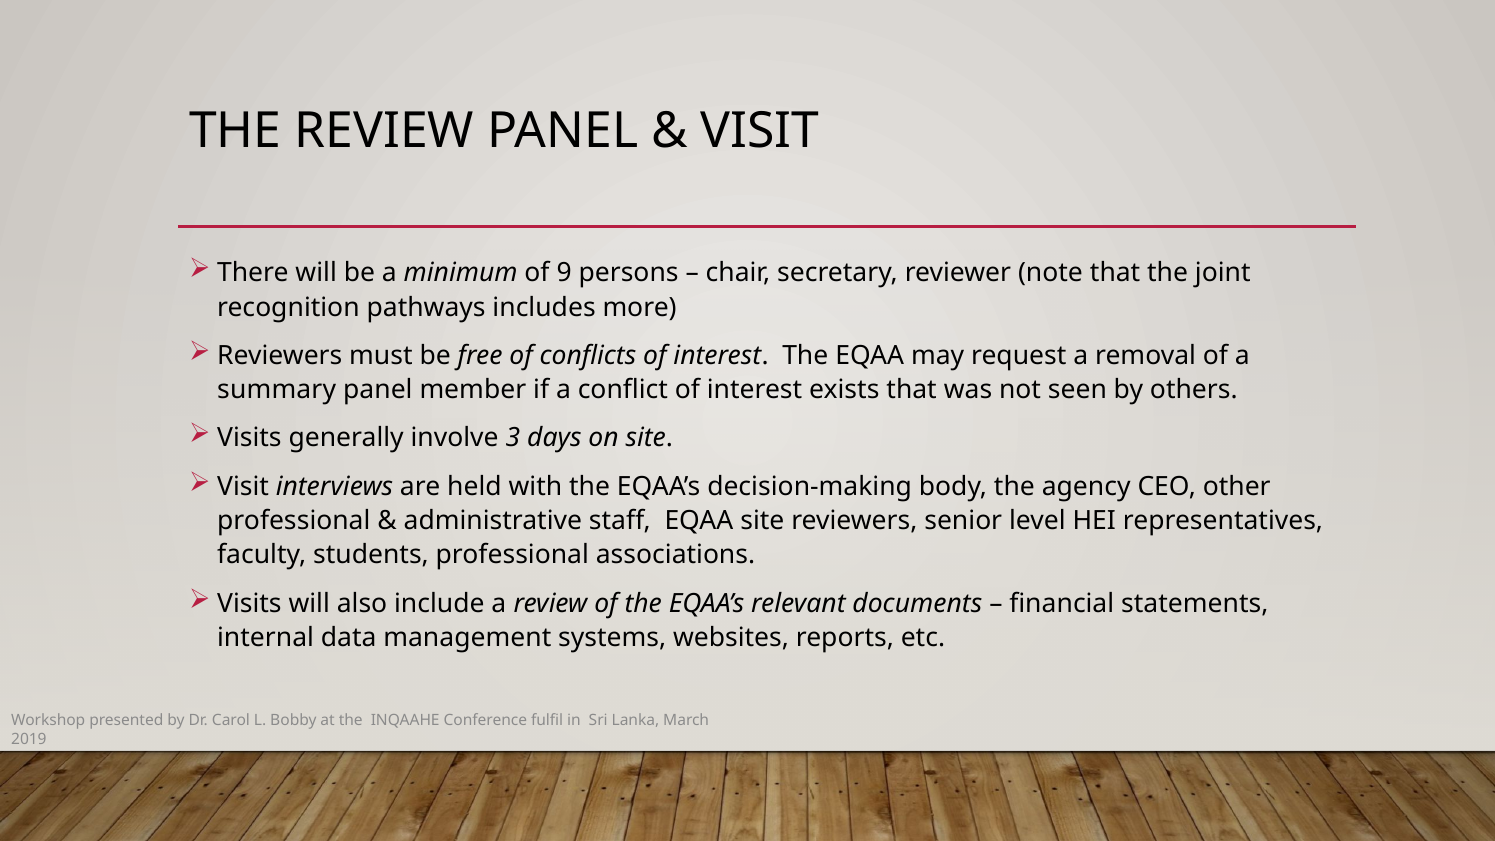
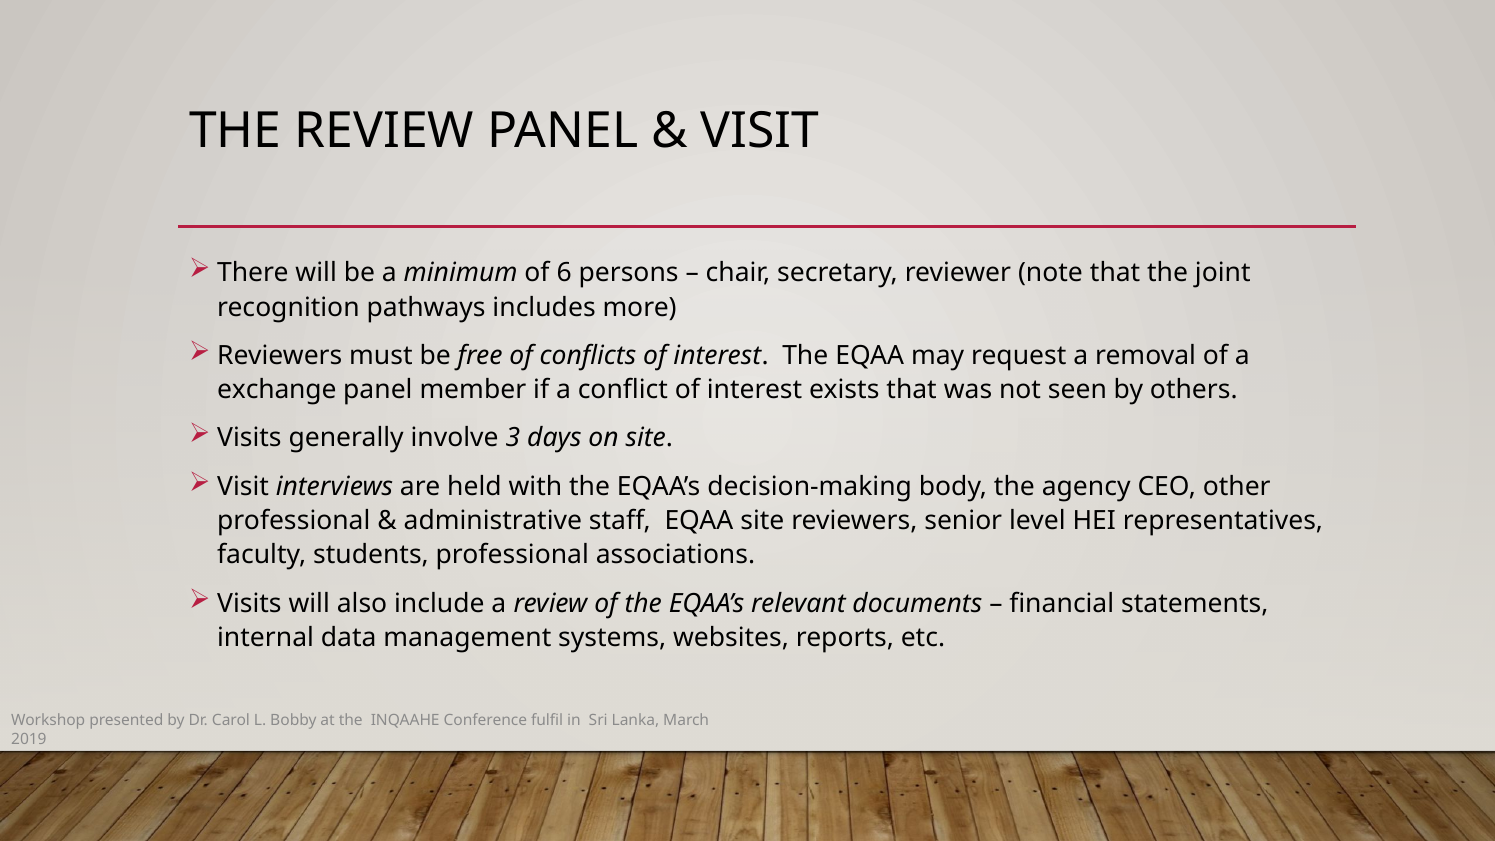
9: 9 -> 6
summary: summary -> exchange
